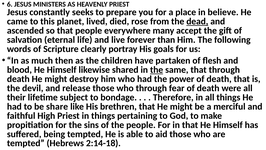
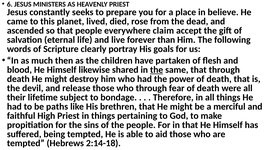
dead underline: present -> none
many: many -> claim
share: share -> paths
